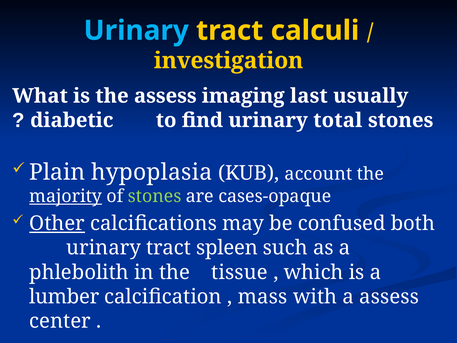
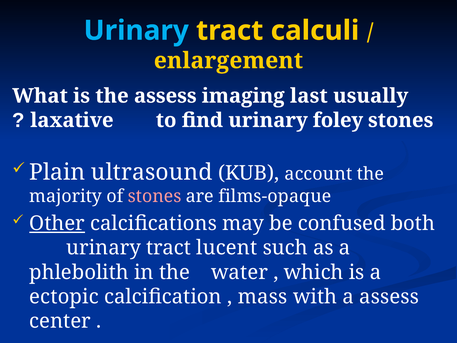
investigation: investigation -> enlargement
diabetic: diabetic -> laxative
total: total -> foley
hypoplasia: hypoplasia -> ultrasound
majority underline: present -> none
stones at (155, 196) colour: light green -> pink
cases-opaque: cases-opaque -> films-opaque
spleen: spleen -> lucent
tissue: tissue -> water
lumber: lumber -> ectopic
